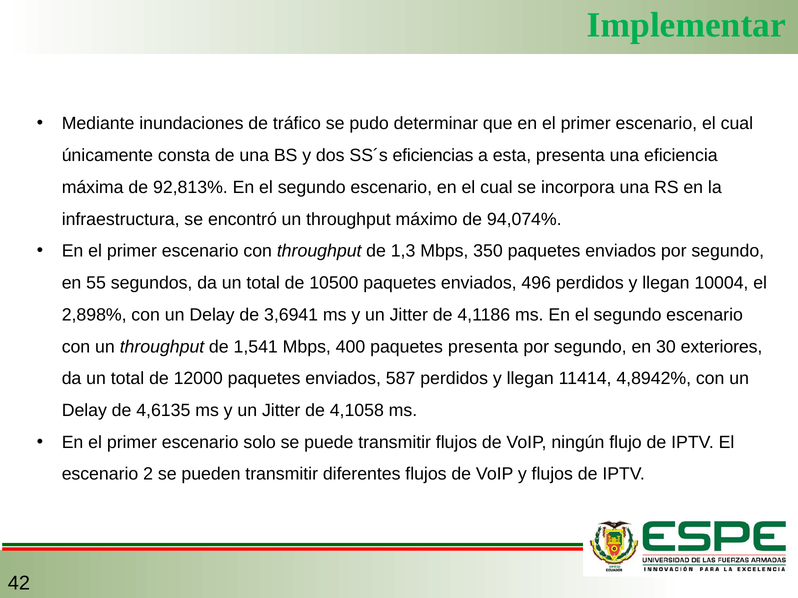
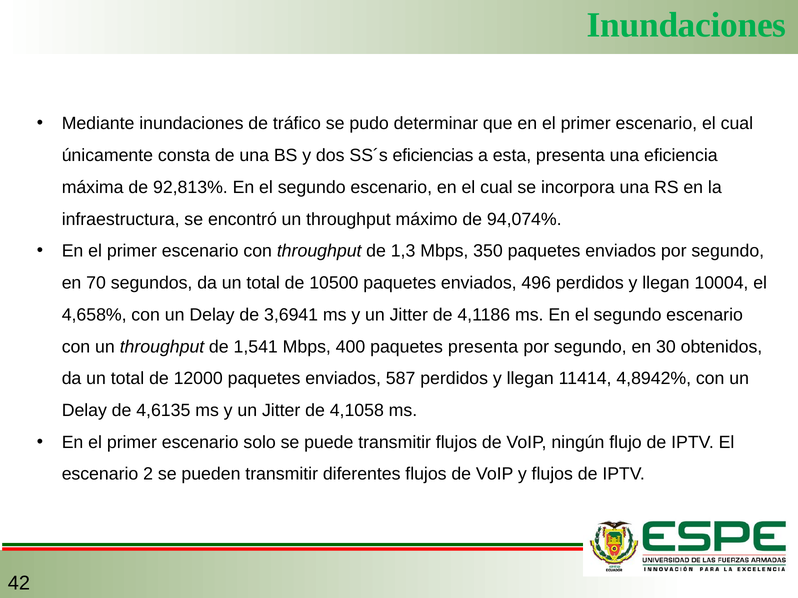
Implementar at (686, 25): Implementar -> Inundaciones
55: 55 -> 70
2,898%: 2,898% -> 4,658%
exteriores: exteriores -> obtenidos
